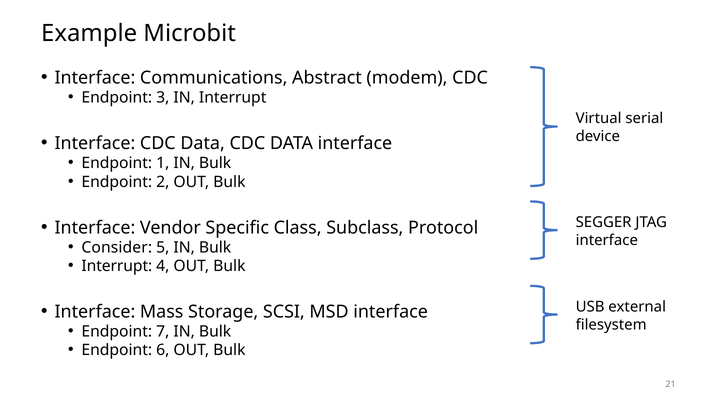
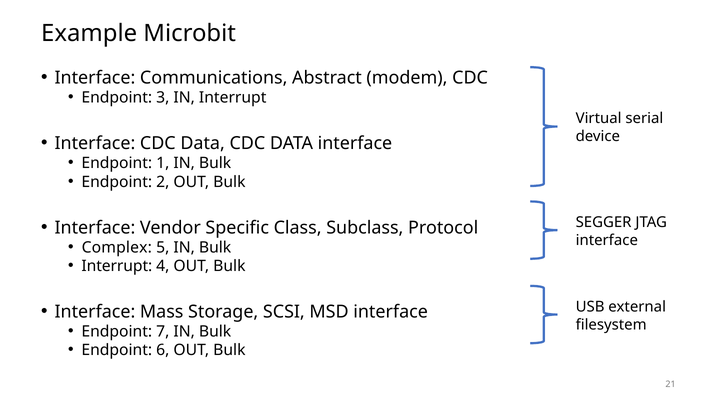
Consider: Consider -> Complex
